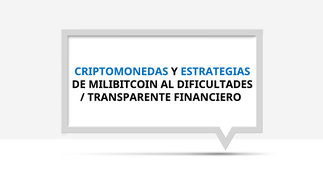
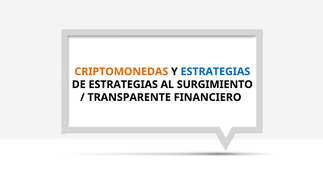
CRIPTOMONEDAS colour: blue -> orange
DE MILIBITCOIN: MILIBITCOIN -> ESTRATEGIAS
DIFICULTADES: DIFICULTADES -> SURGIMIENTO
